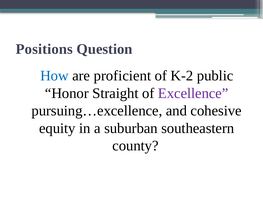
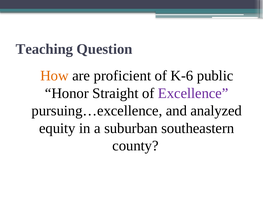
Positions: Positions -> Teaching
How colour: blue -> orange
K-2: K-2 -> K-6
cohesive: cohesive -> analyzed
